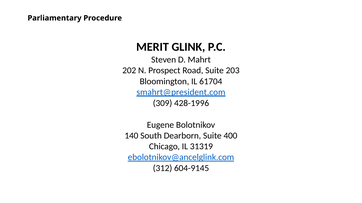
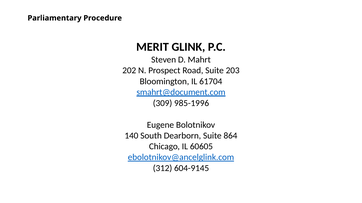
smahrt@president.com: smahrt@president.com -> smahrt@document.com
428-1996: 428-1996 -> 985-1996
400: 400 -> 864
31319: 31319 -> 60605
